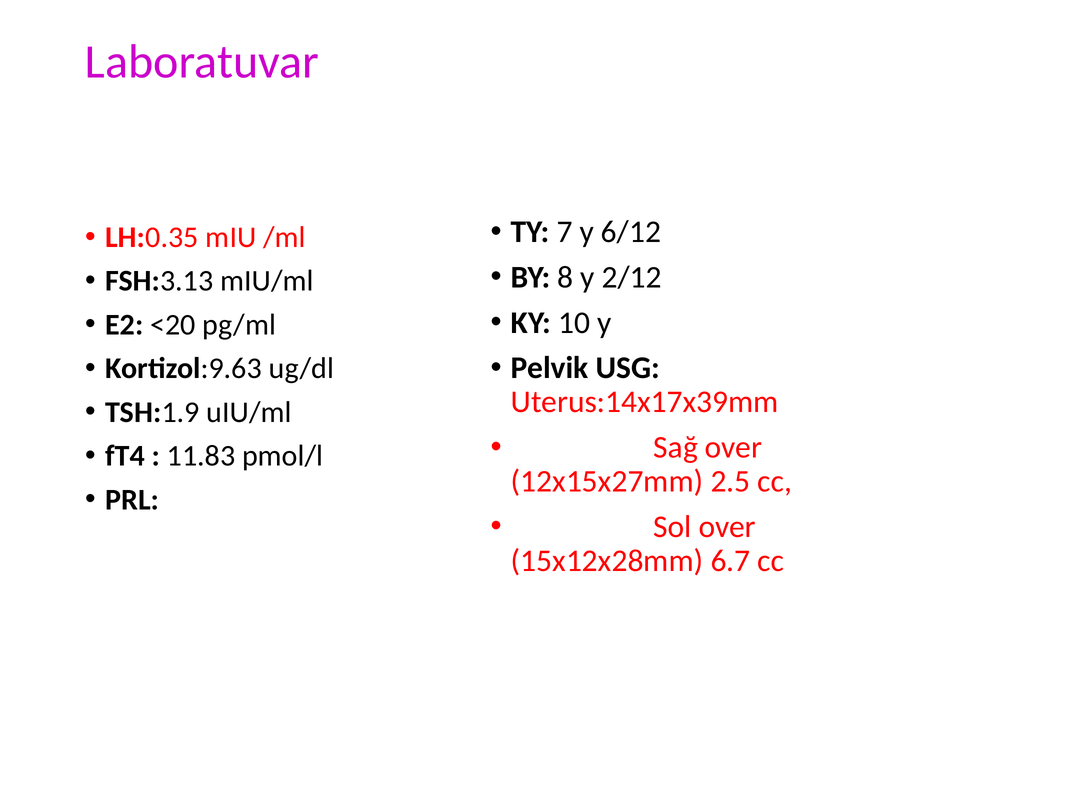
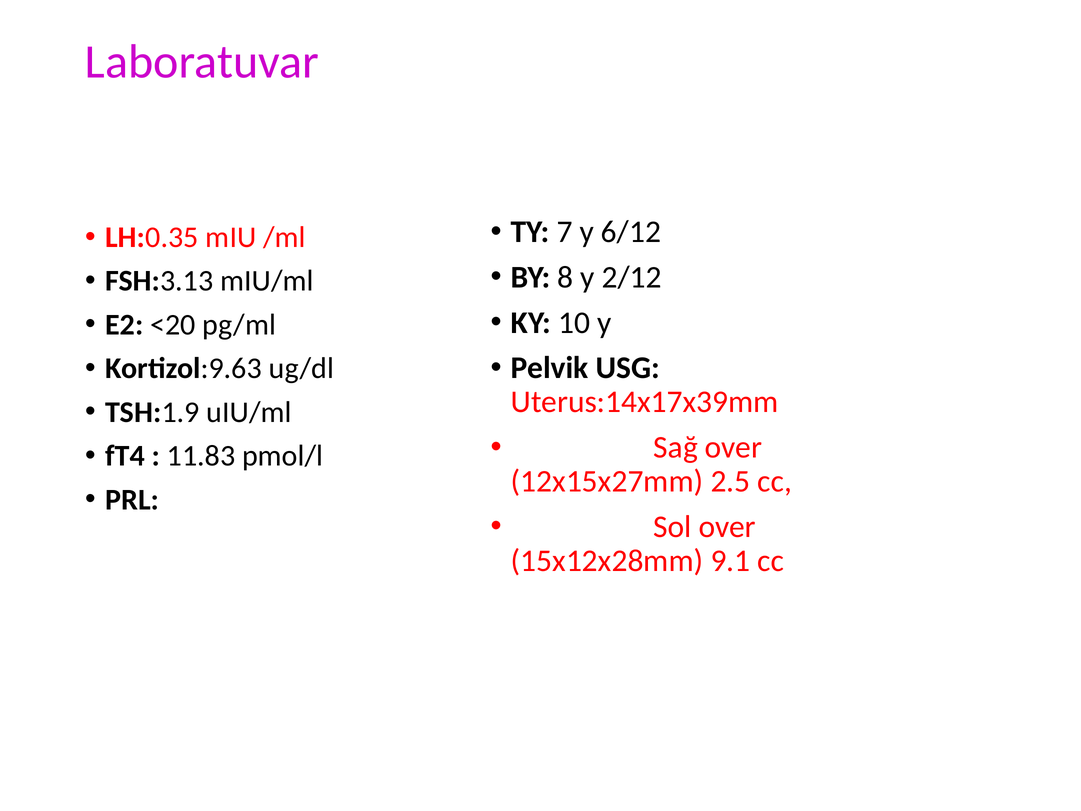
6.7: 6.7 -> 9.1
